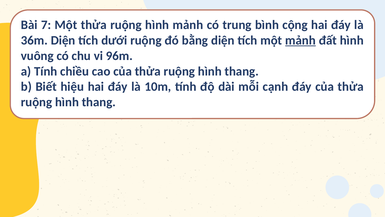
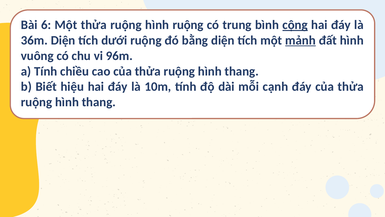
7: 7 -> 6
hình mảnh: mảnh -> ruộng
cộng underline: none -> present
